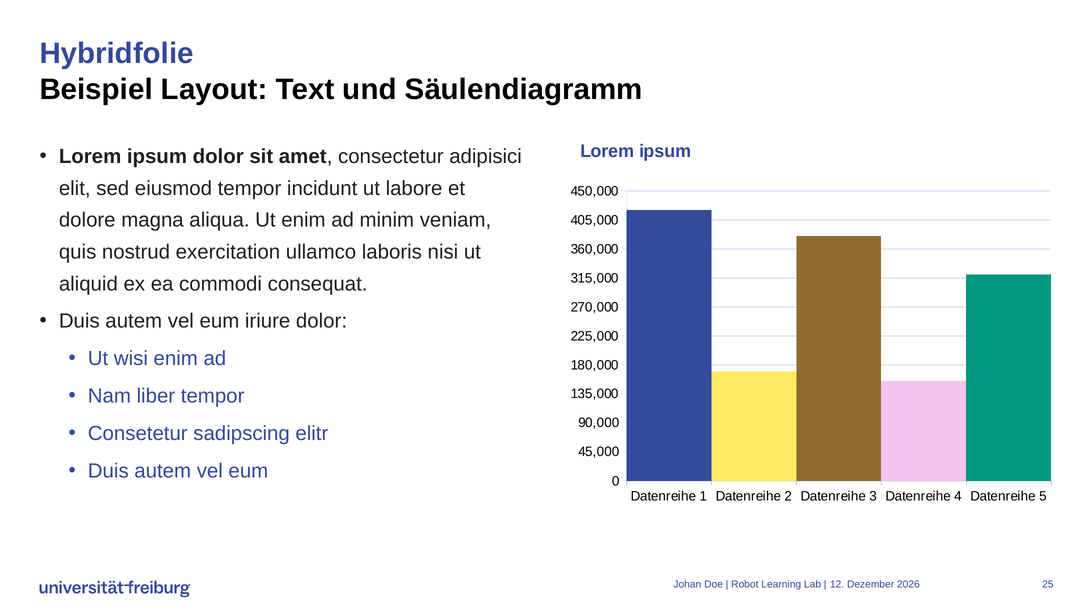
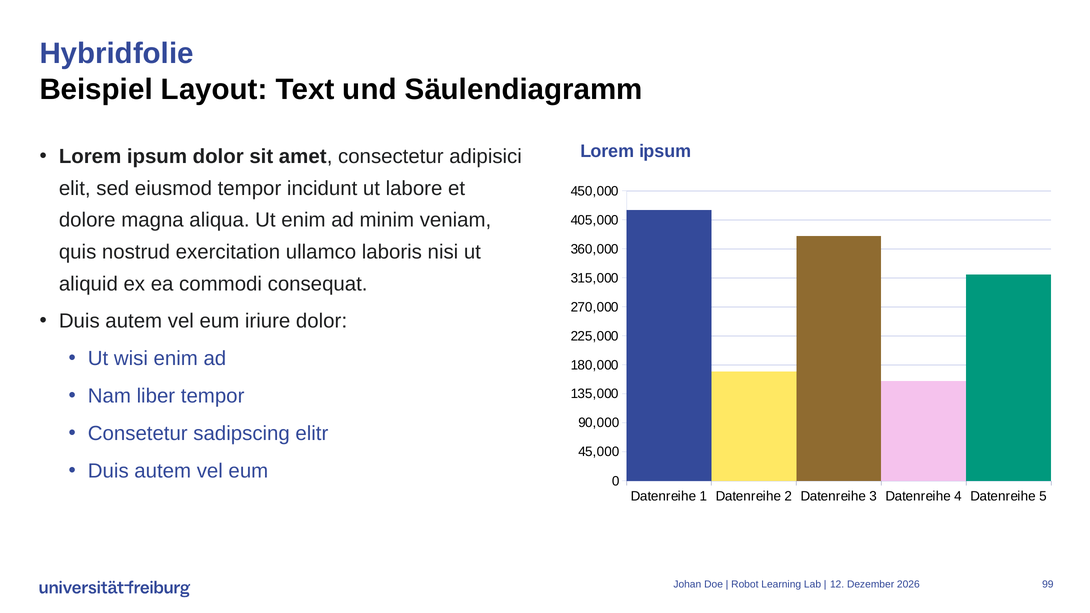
25: 25 -> 99
